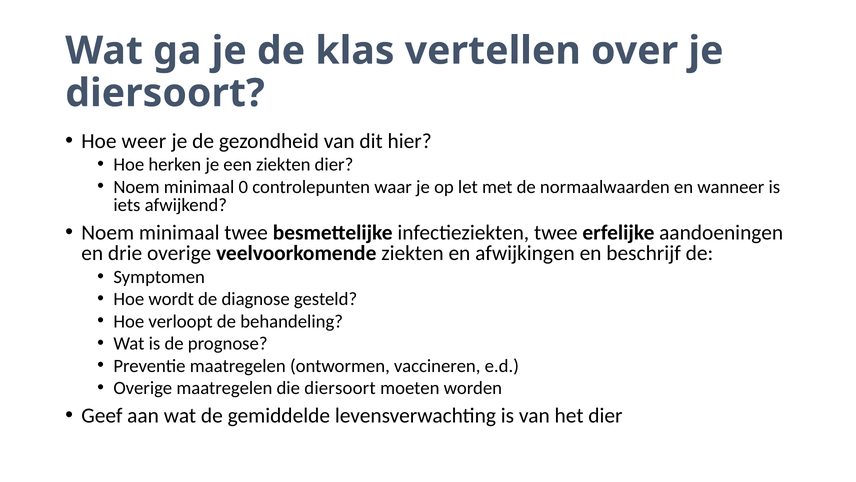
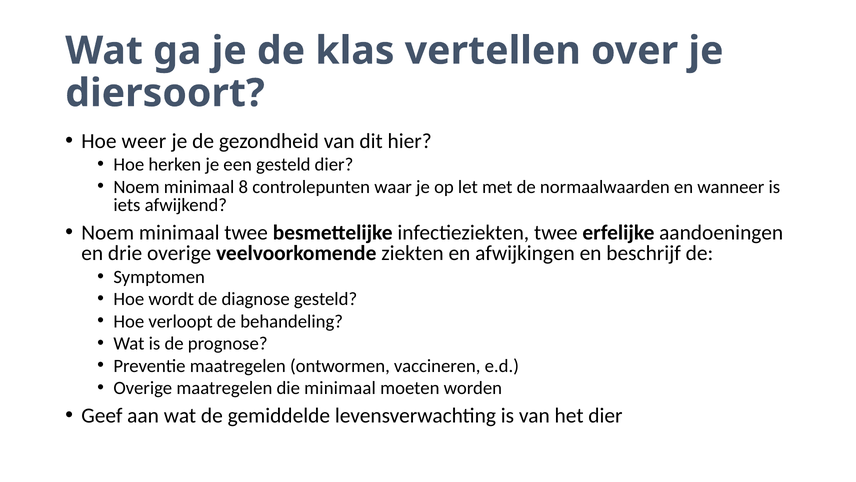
een ziekten: ziekten -> gesteld
0: 0 -> 8
die diersoort: diersoort -> minimaal
